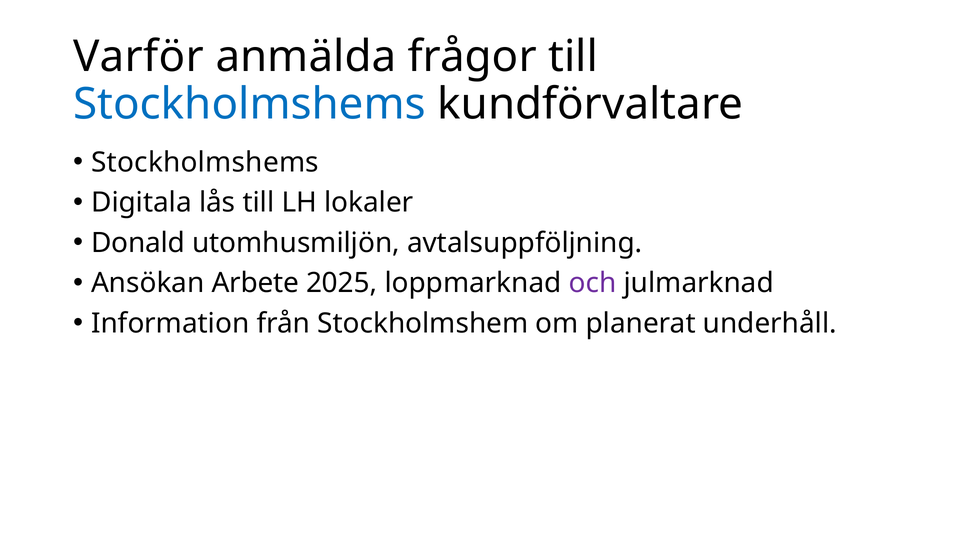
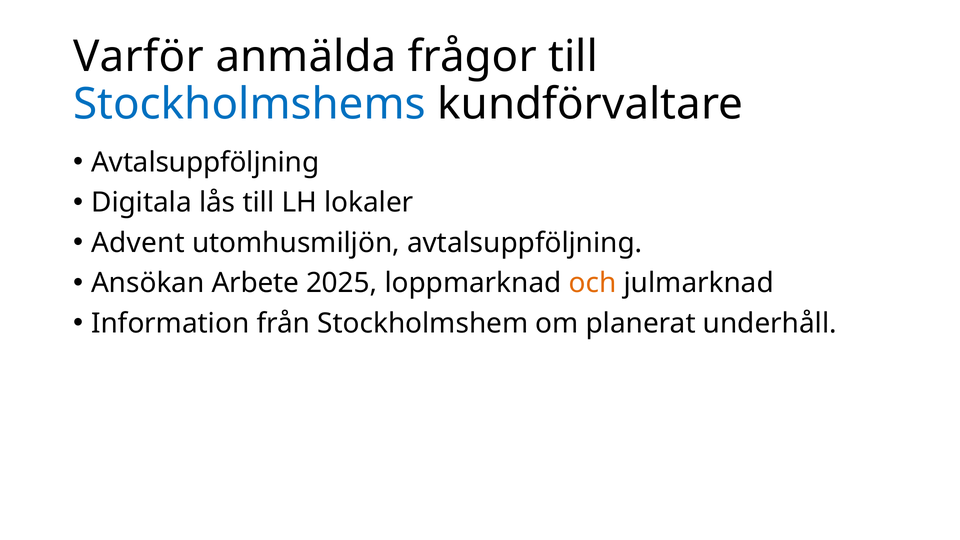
Stockholmshems at (205, 162): Stockholmshems -> Avtalsuppföljning
Donald: Donald -> Advent
och colour: purple -> orange
